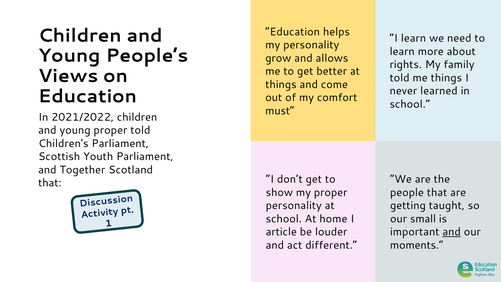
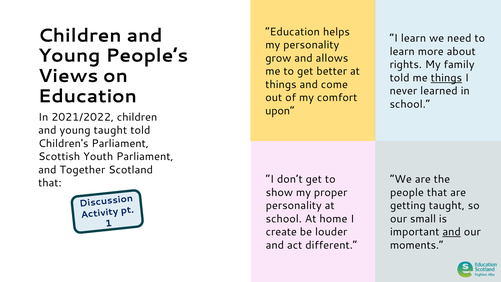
things at (446, 78) underline: none -> present
must: must -> upon
young proper: proper -> taught
article: article -> create
